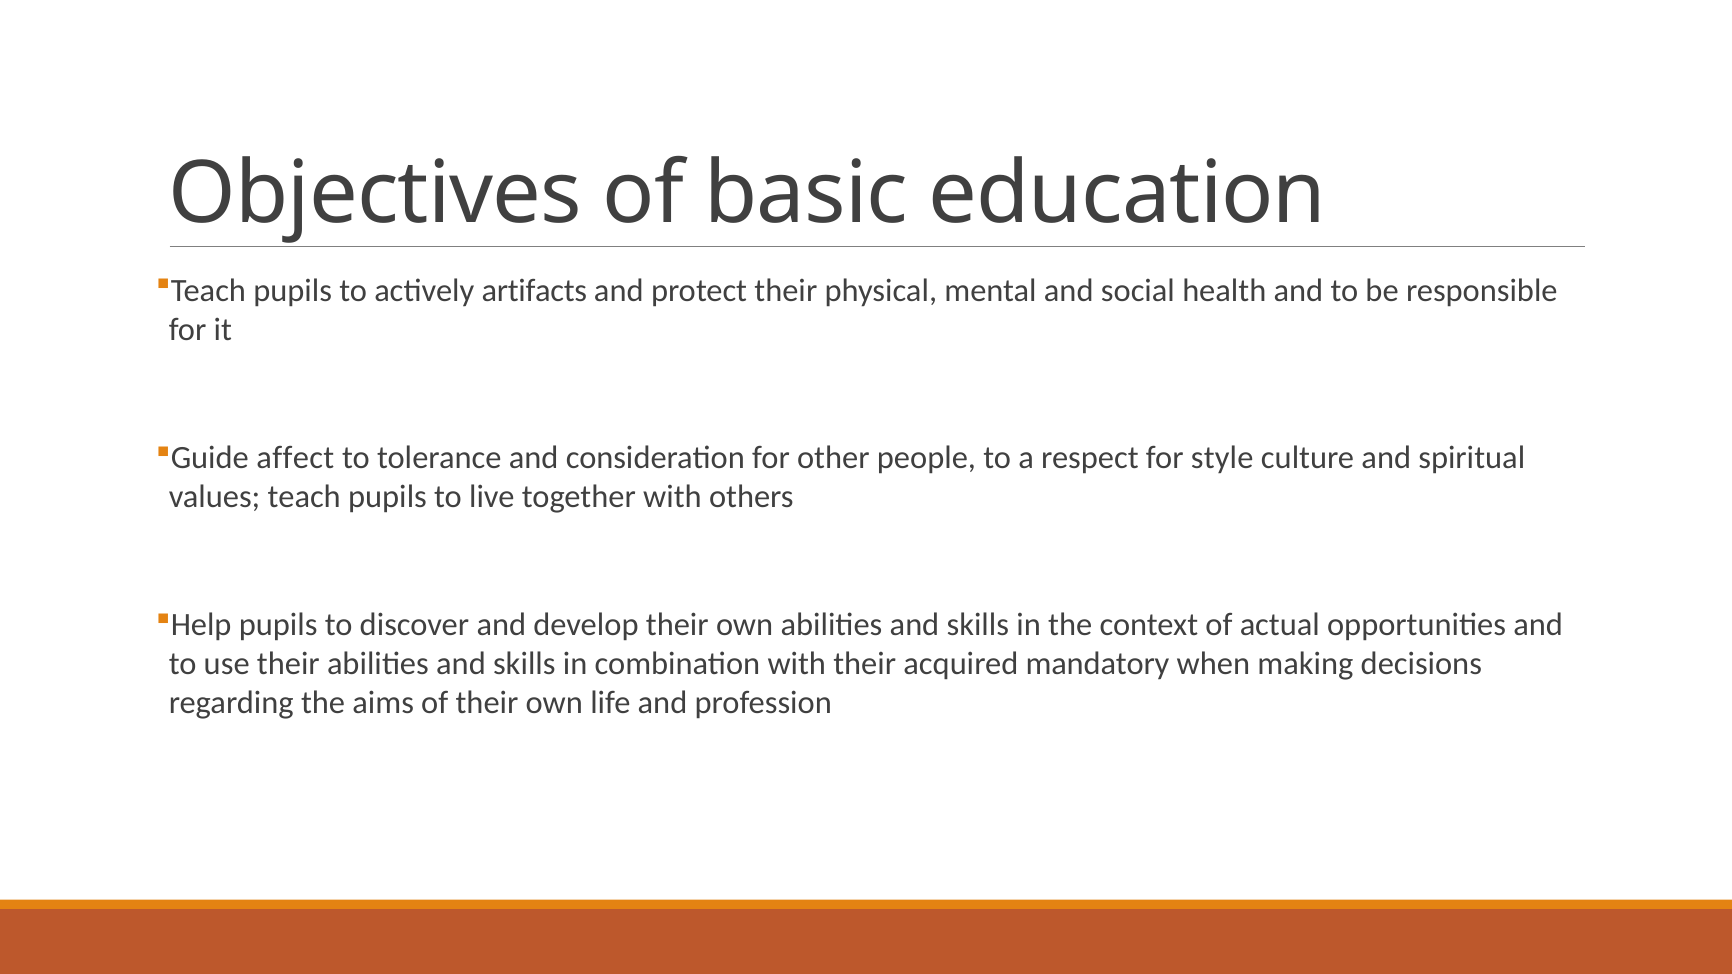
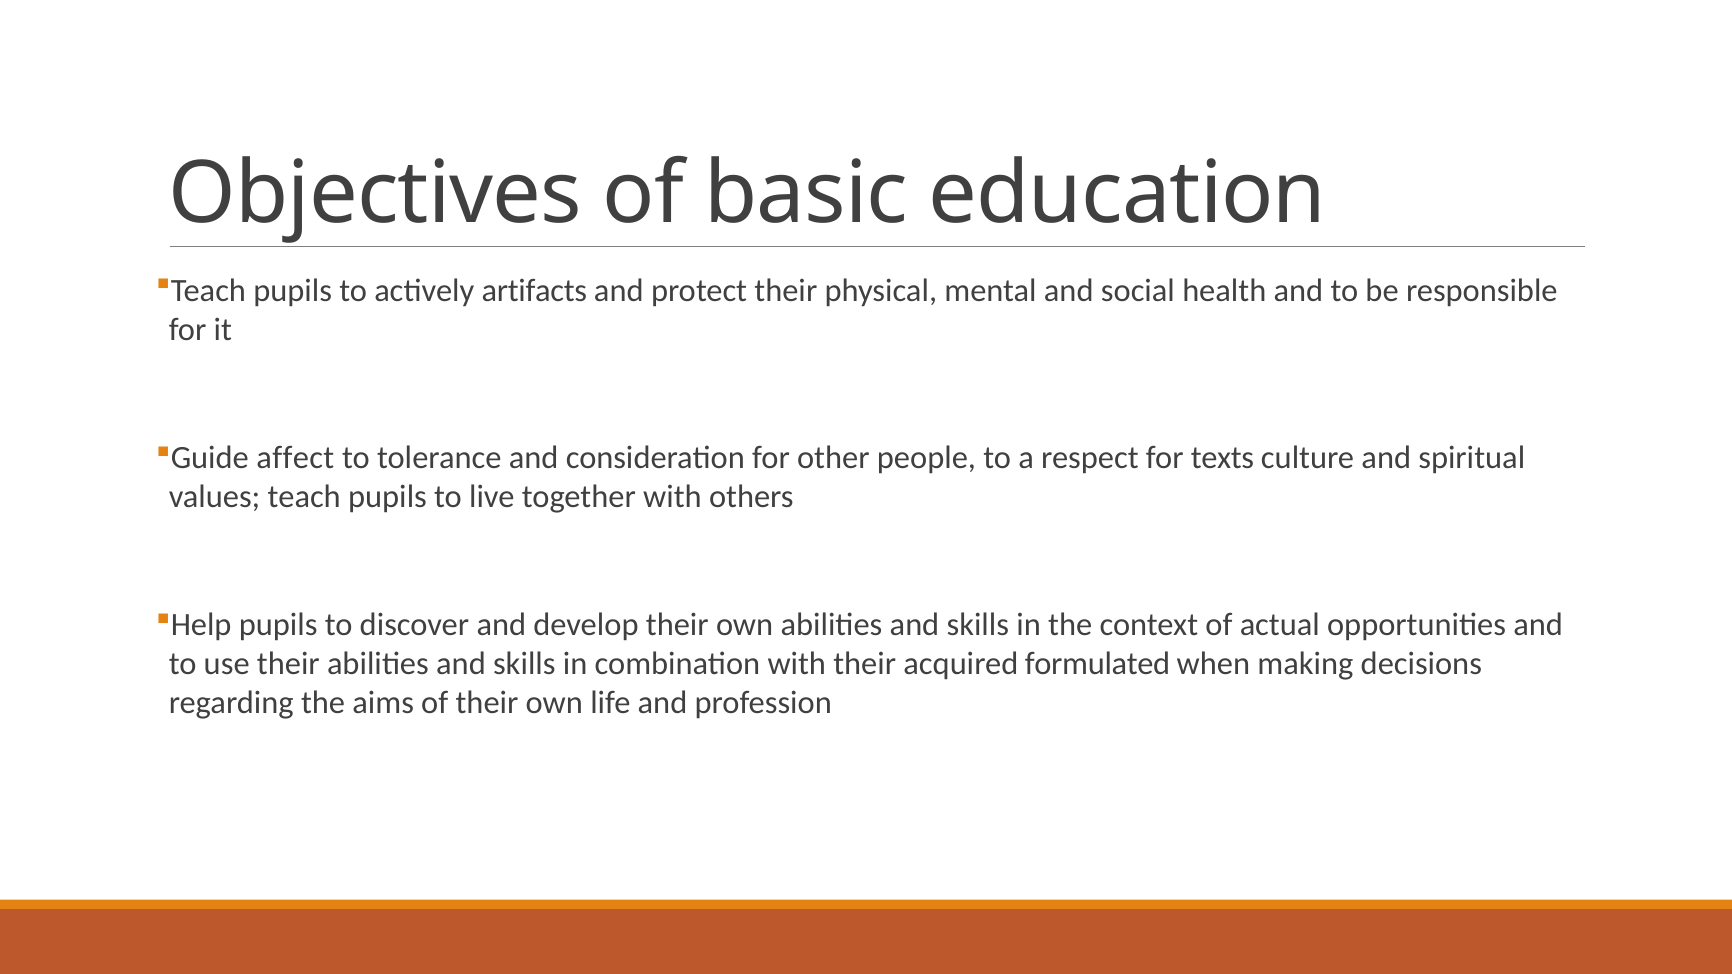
style: style -> texts
mandatory: mandatory -> formulated
